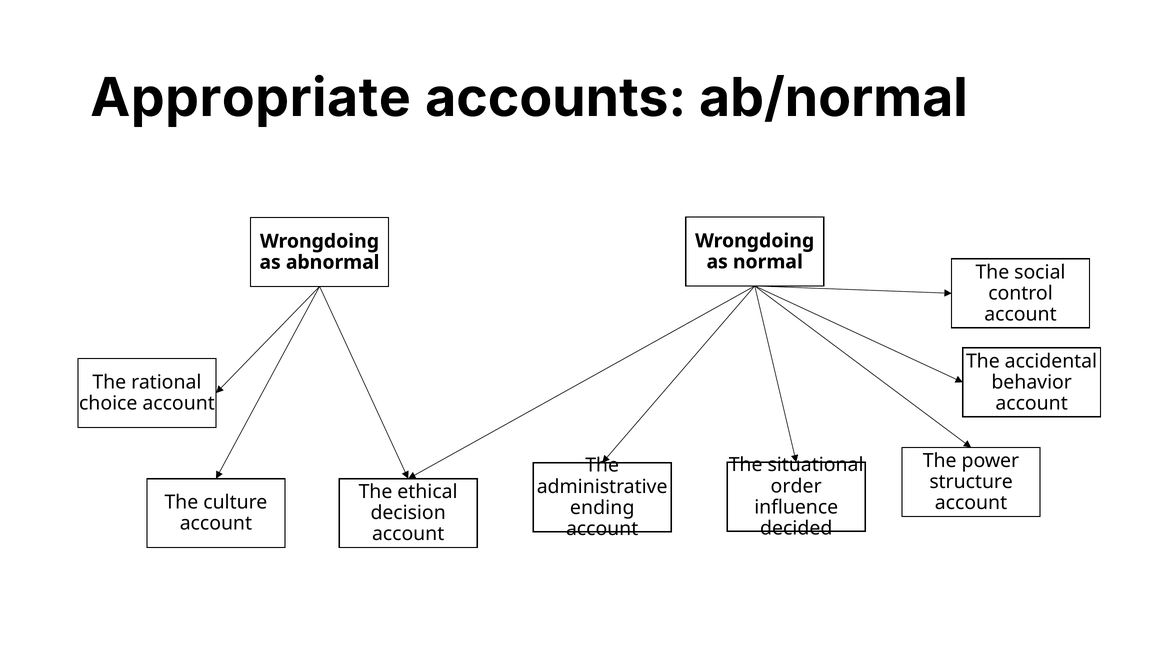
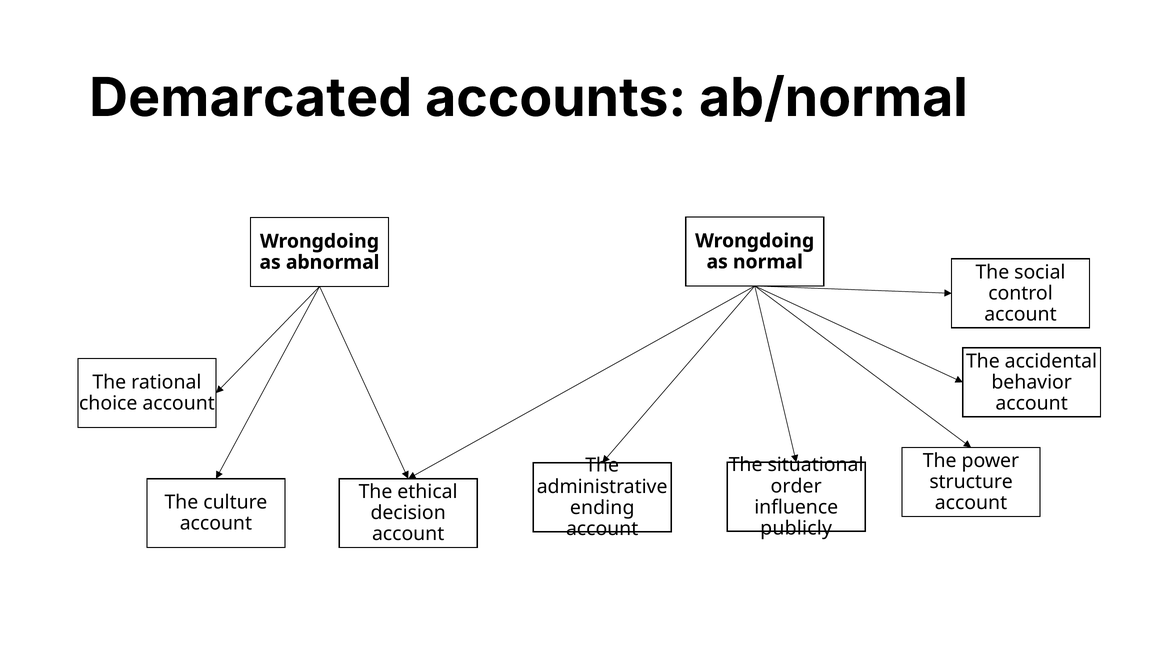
Appropriate: Appropriate -> Demarcated
decided: decided -> publicly
